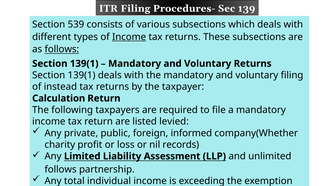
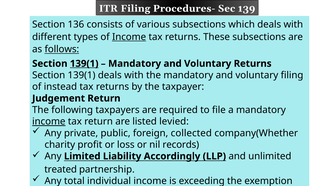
539: 539 -> 136
139(1 at (84, 63) underline: none -> present
Calculation: Calculation -> Judgement
income at (49, 121) underline: none -> present
informed: informed -> collected
Assessment: Assessment -> Accordingly
follows at (61, 169): follows -> treated
